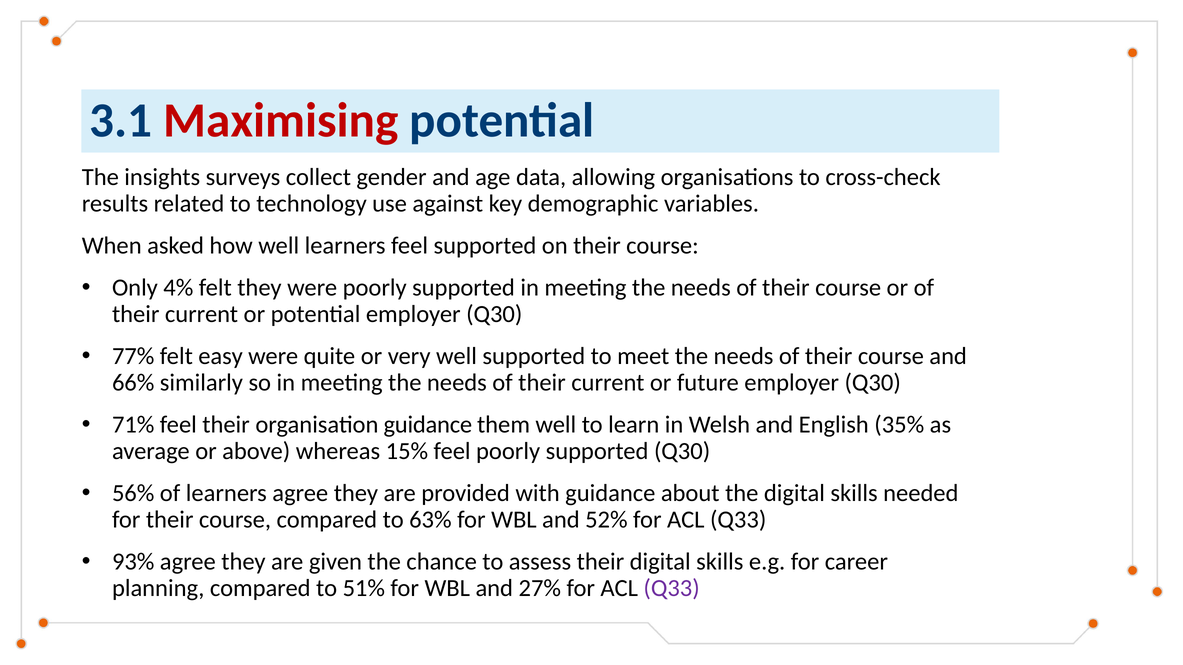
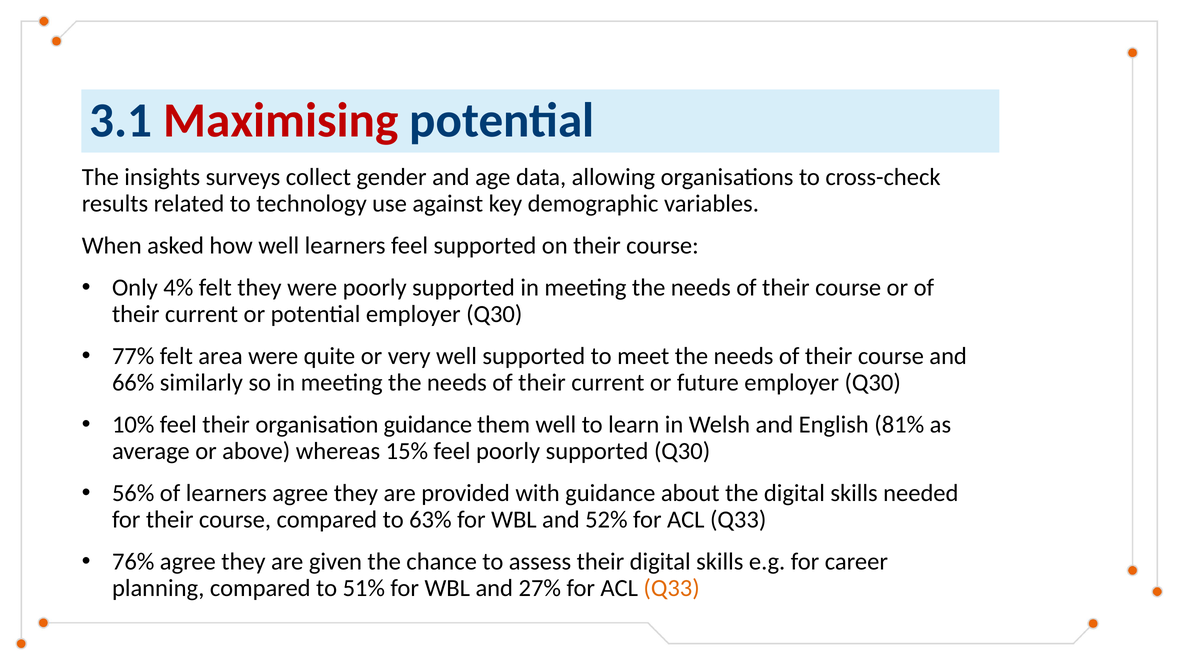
easy: easy -> area
71%: 71% -> 10%
35%: 35% -> 81%
93%: 93% -> 76%
Q33 at (672, 589) colour: purple -> orange
